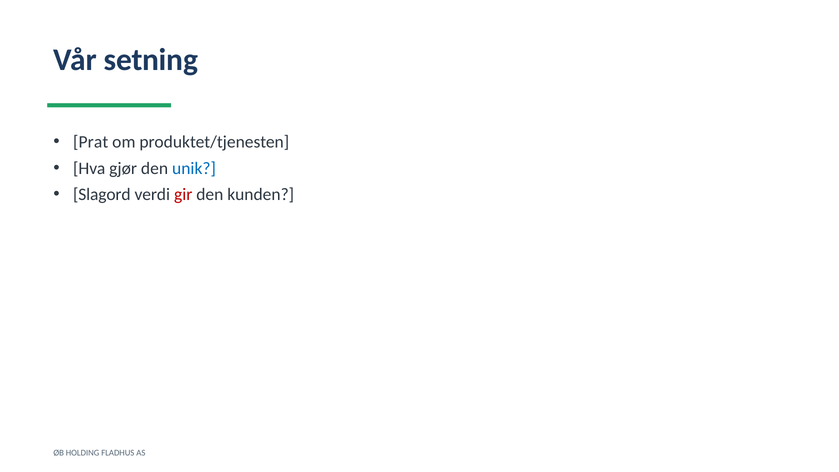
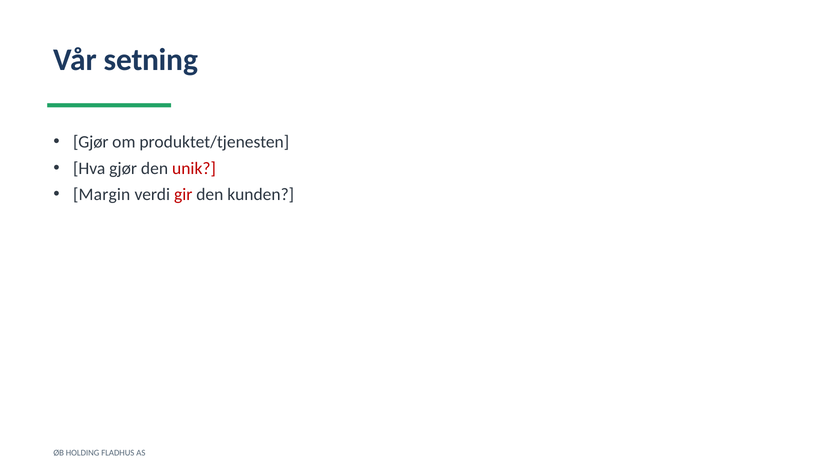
Prat at (91, 142): Prat -> Gjør
unik colour: blue -> red
Slagord: Slagord -> Margin
